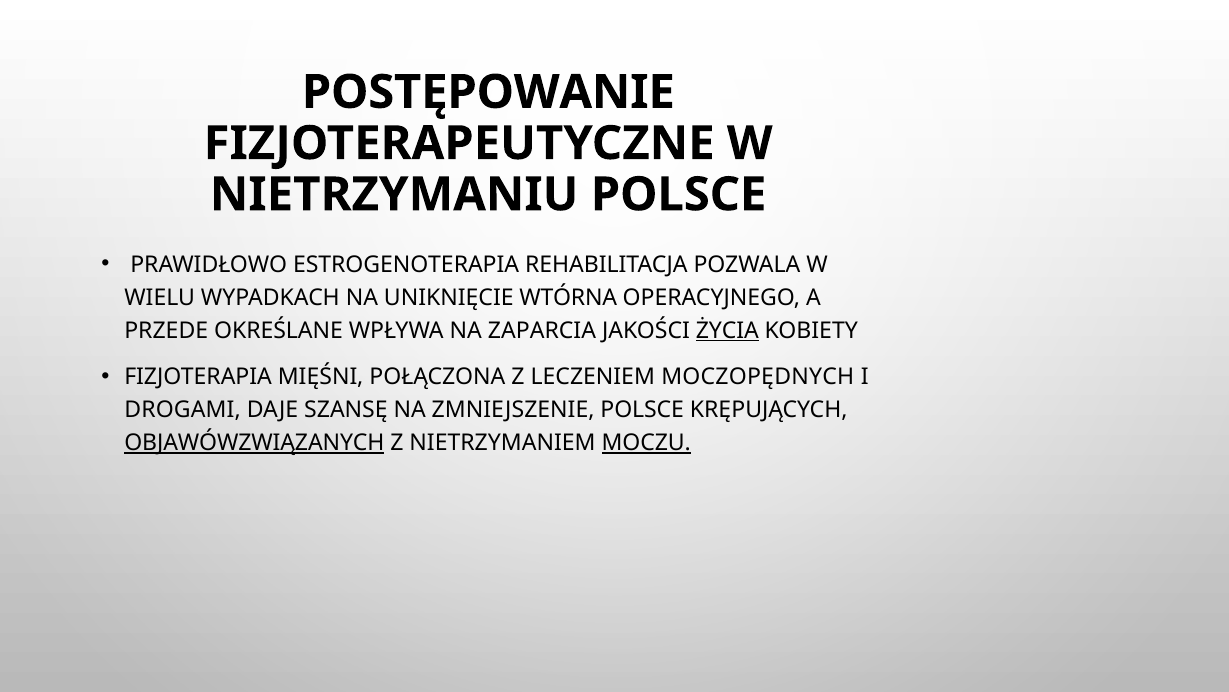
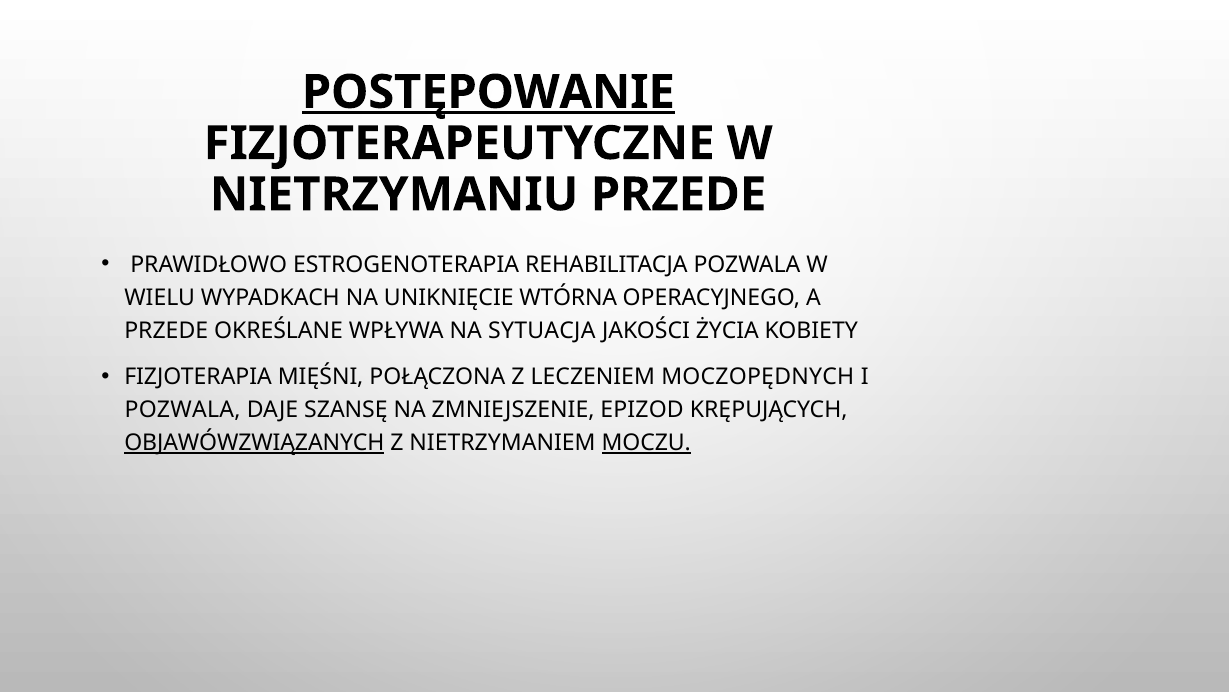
POSTĘPOWANIE underline: none -> present
NIETRZYMANIU POLSCE: POLSCE -> PRZEDE
ZAPARCIA: ZAPARCIA -> SYTUACJA
ŻYCIA underline: present -> none
DROGAMI at (183, 410): DROGAMI -> POZWALA
ZMNIEJSZENIE POLSCE: POLSCE -> EPIZOD
